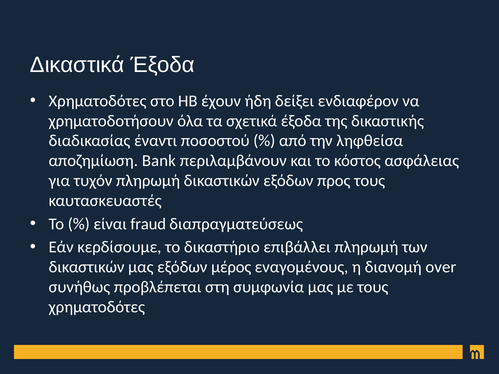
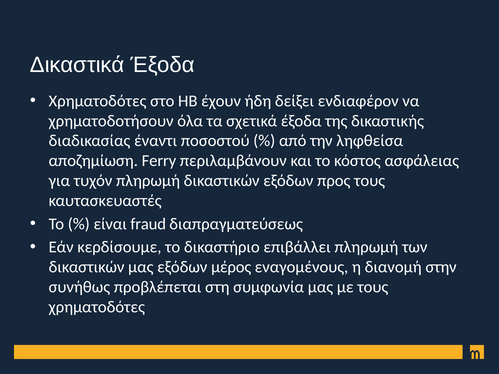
Bank: Bank -> Ferry
over: over -> στην
